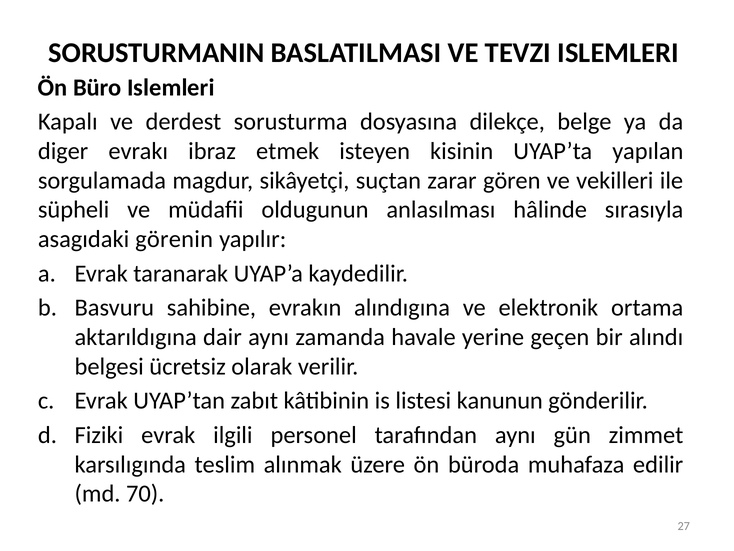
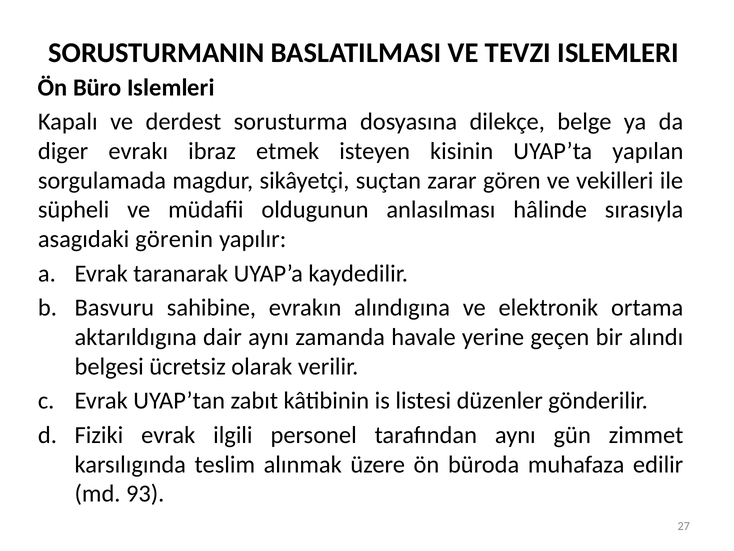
kanunun: kanunun -> düzenler
70: 70 -> 93
